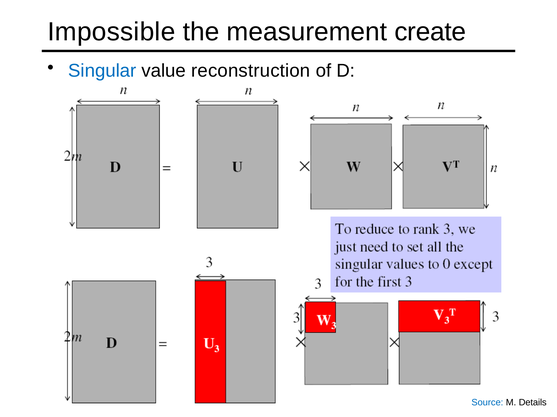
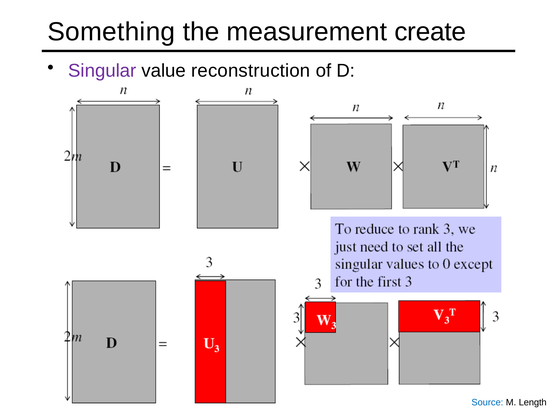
Impossible: Impossible -> Something
Singular colour: blue -> purple
Details: Details -> Length
